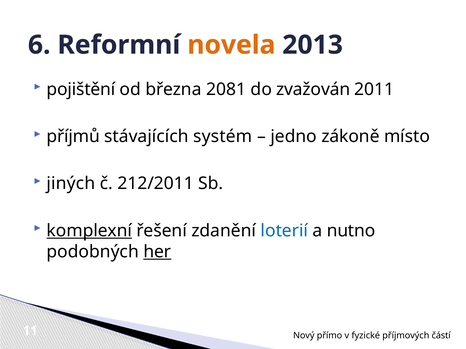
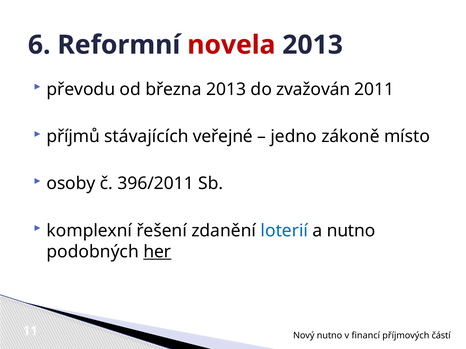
novela colour: orange -> red
pojištění: pojištění -> převodu
března 2081: 2081 -> 2013
systém: systém -> veřejné
jiných: jiných -> osoby
212/2011: 212/2011 -> 396/2011
komplexní underline: present -> none
Nový přímo: přímo -> nutno
fyzické: fyzické -> financí
